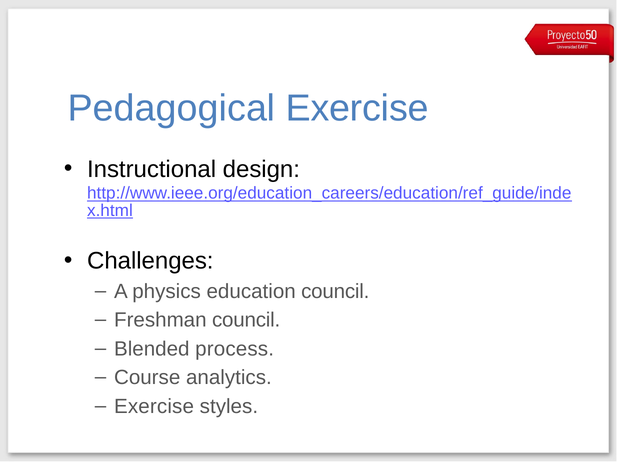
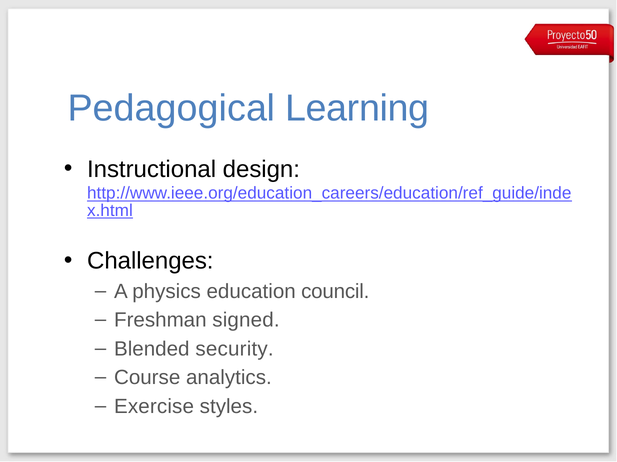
Pedagogical Exercise: Exercise -> Learning
Freshman council: council -> signed
process: process -> security
